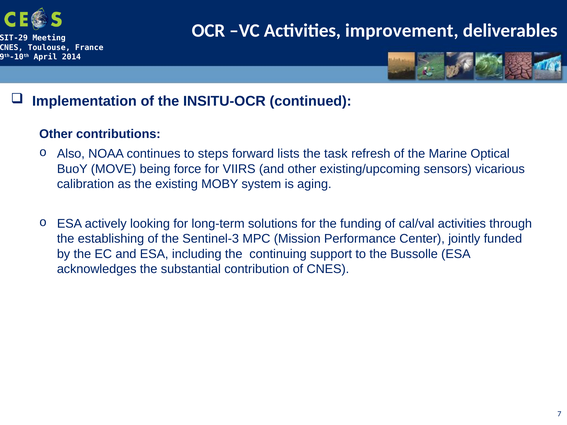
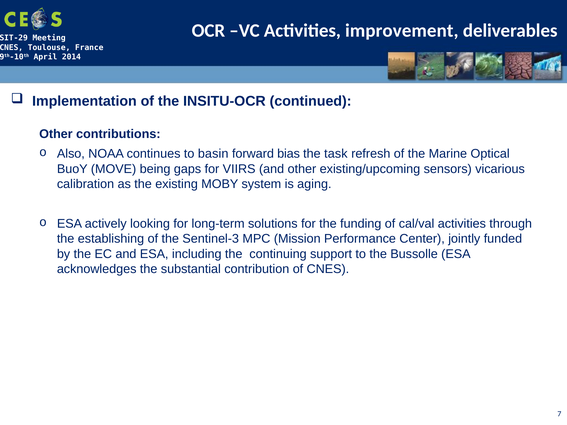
steps: steps -> basin
lists: lists -> bias
force: force -> gaps
